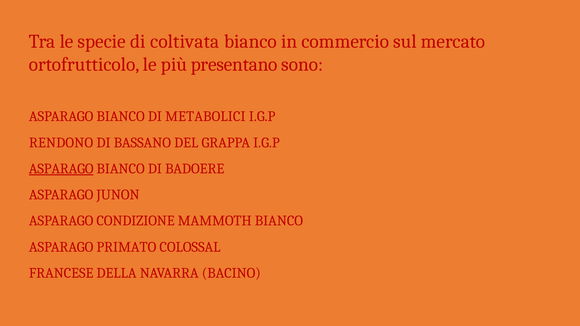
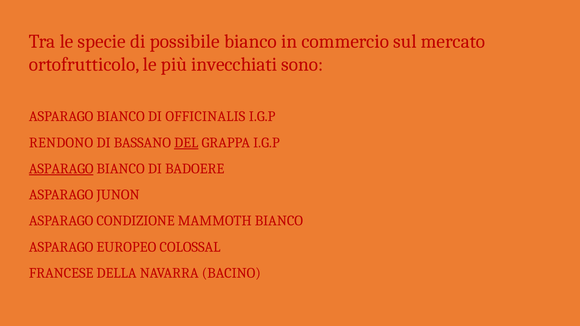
coltivata: coltivata -> possibile
presentano: presentano -> invecchiati
METABOLICI: METABOLICI -> OFFICINALIS
DEL underline: none -> present
PRIMATO: PRIMATO -> EUROPEO
